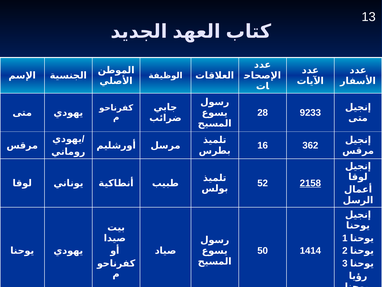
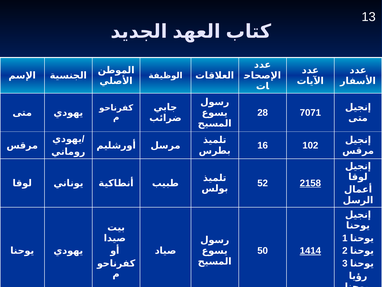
9233: 9233 -> 7071
362: 362 -> 102
1414 underline: none -> present
